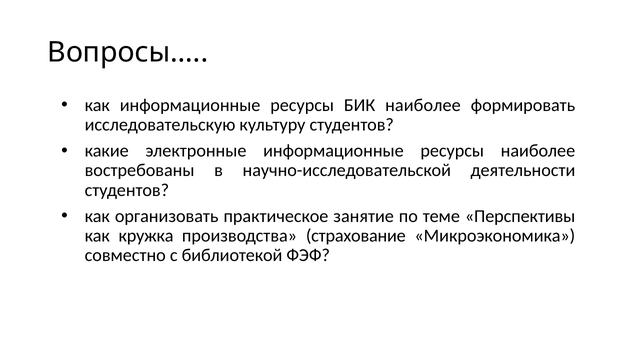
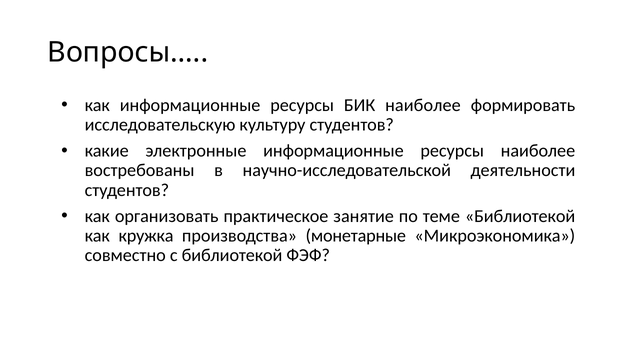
теме Перспективы: Перспективы -> Библиотекой
страхование: страхование -> монетарные
